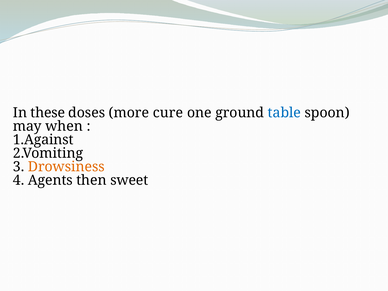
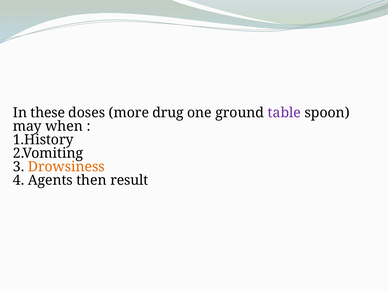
cure: cure -> drug
table colour: blue -> purple
1.Against: 1.Against -> 1.History
sweet: sweet -> result
